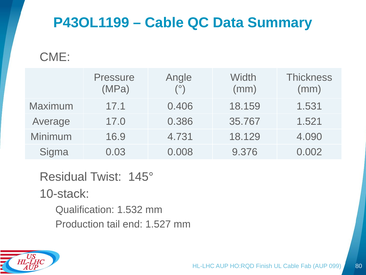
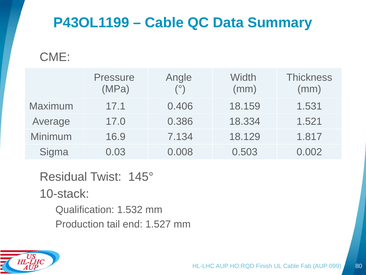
35.767: 35.767 -> 18.334
4.731: 4.731 -> 7.134
4.090: 4.090 -> 1.817
9.376: 9.376 -> 0.503
